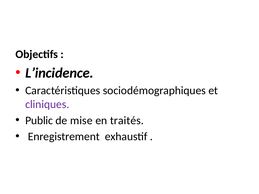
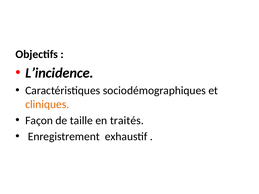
cliniques colour: purple -> orange
Public: Public -> Façon
mise: mise -> taille
